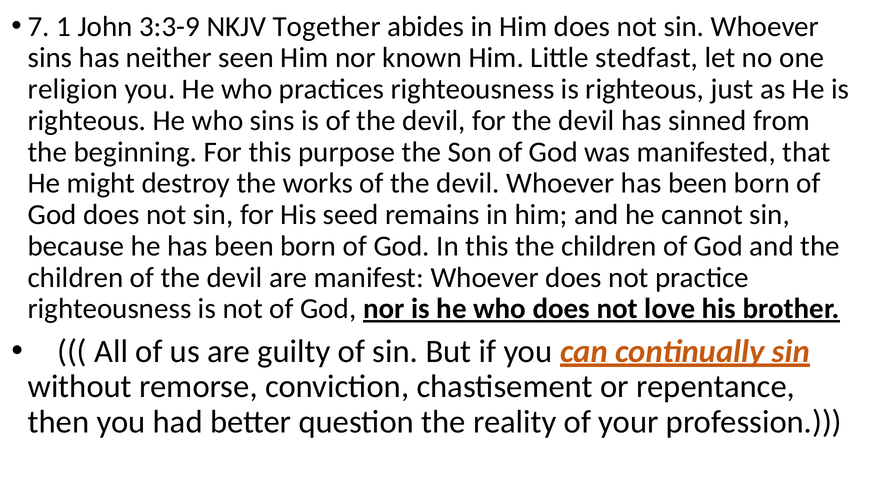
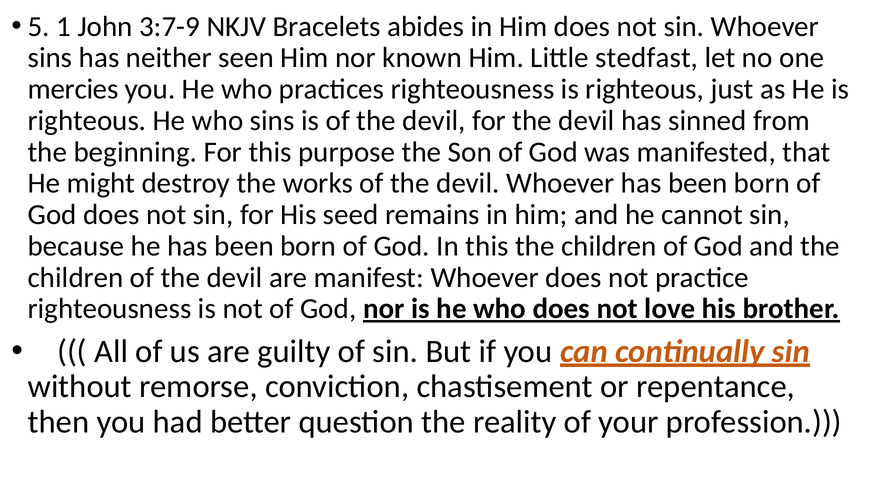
7: 7 -> 5
3:3-9: 3:3-9 -> 3:7-9
Together: Together -> Bracelets
religion: religion -> mercies
